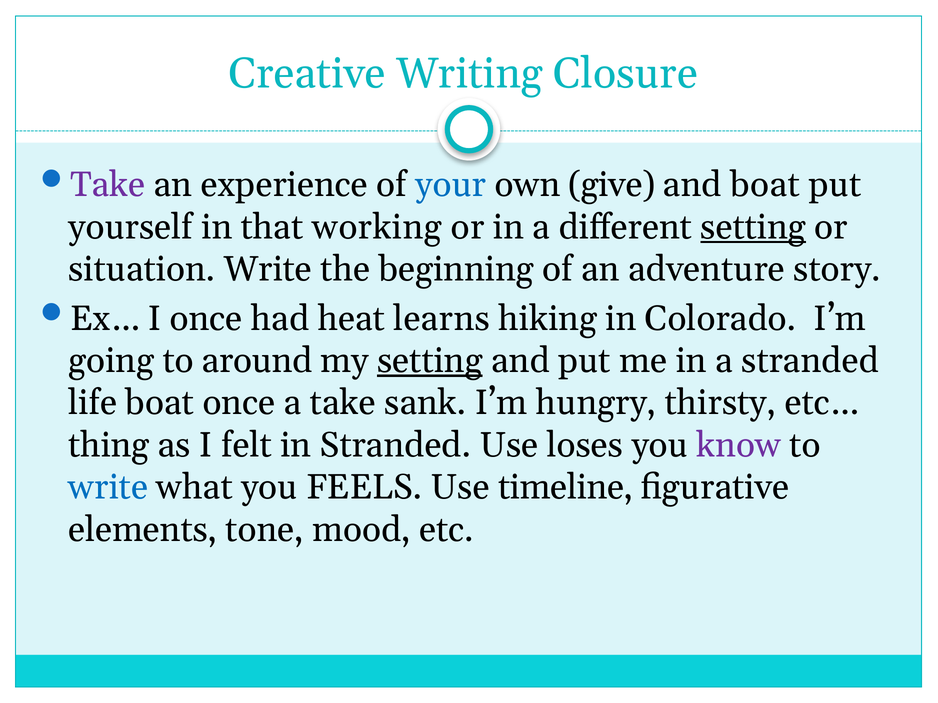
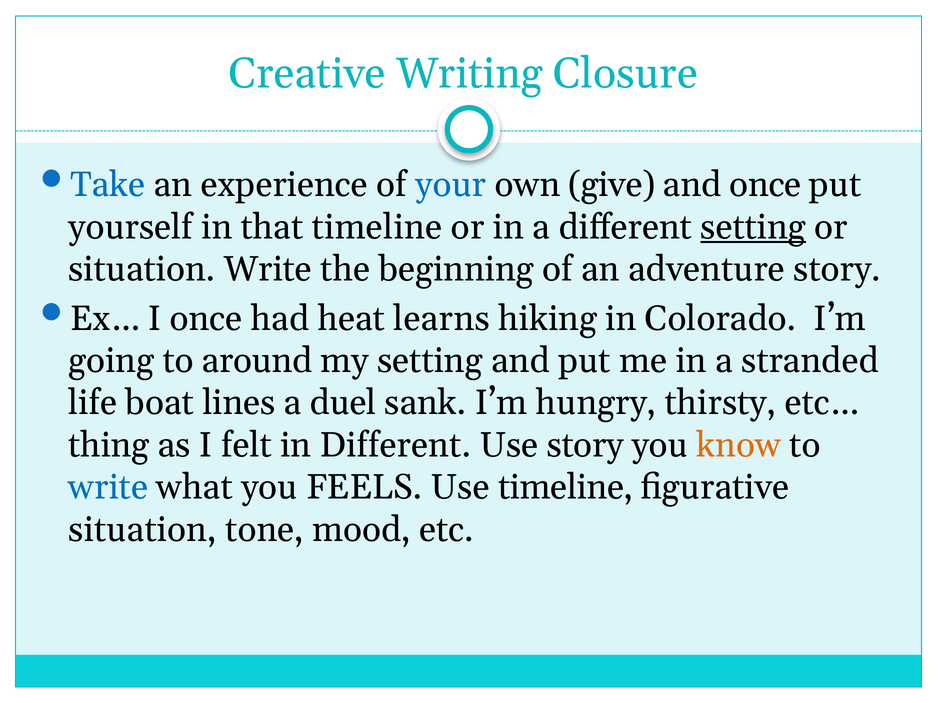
Take at (108, 185) colour: purple -> blue
and boat: boat -> once
that working: working -> timeline
setting at (430, 361) underline: present -> none
boat once: once -> lines
a take: take -> duel
in Stranded: Stranded -> Different
Use loses: loses -> story
know colour: purple -> orange
elements at (143, 530): elements -> situation
